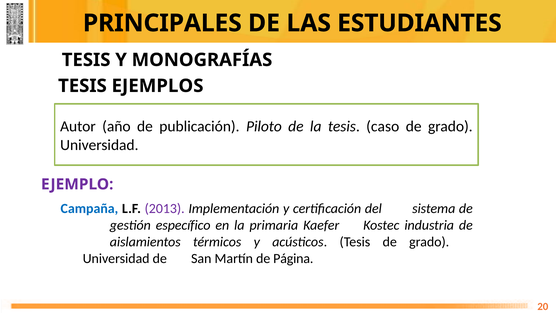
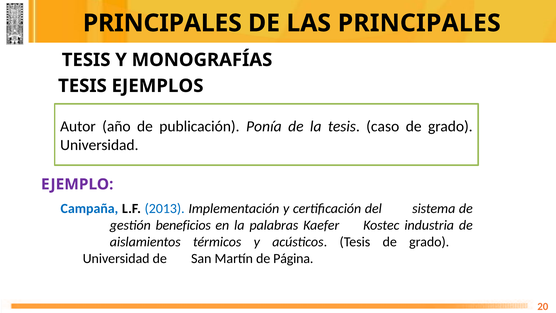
LAS ESTUDIANTES: ESTUDIANTES -> PRINCIPALES
Piloto: Piloto -> Ponía
2013 colour: purple -> blue
específico: específico -> beneficios
primaria: primaria -> palabras
